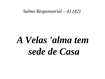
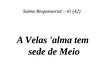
Casa: Casa -> Meio
